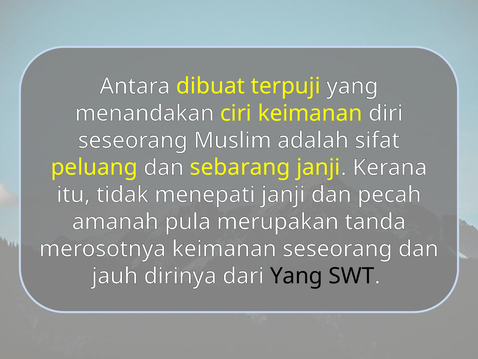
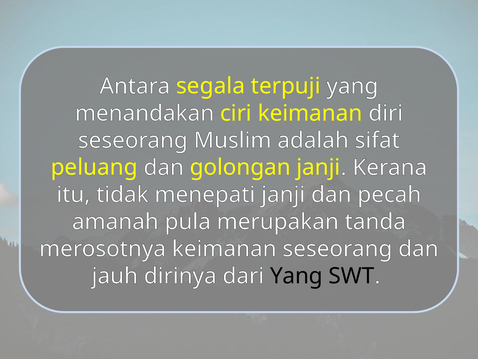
dibuat: dibuat -> segala
sebarang: sebarang -> golongan
